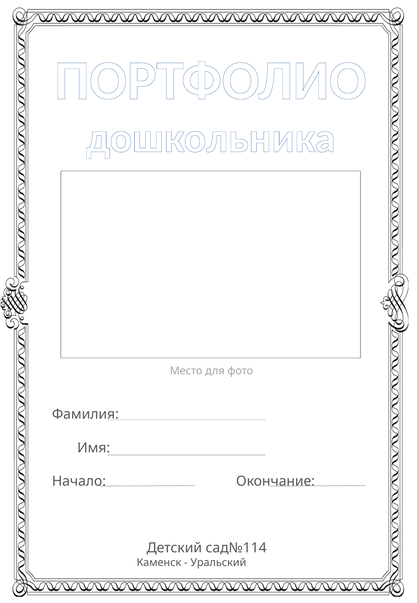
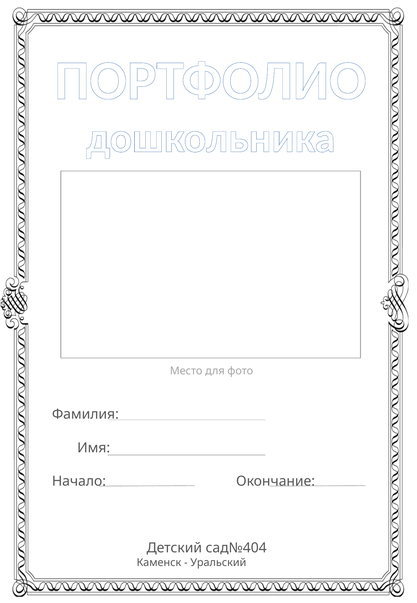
сад№114: сад№114 -> сад№404
